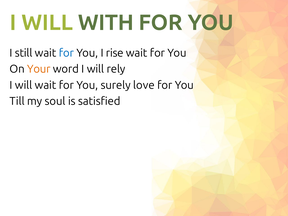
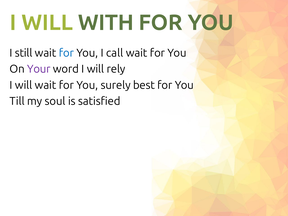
rise: rise -> call
Your colour: orange -> purple
love: love -> best
